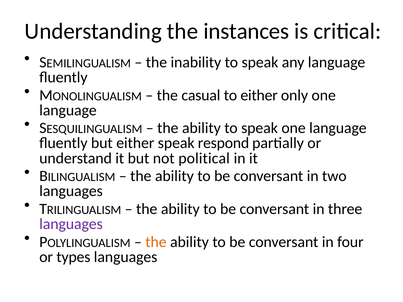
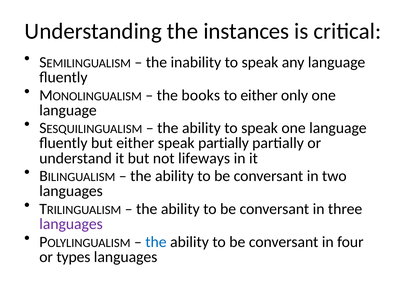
casual: casual -> books
speak respond: respond -> partially
political: political -> lifeways
the at (156, 242) colour: orange -> blue
